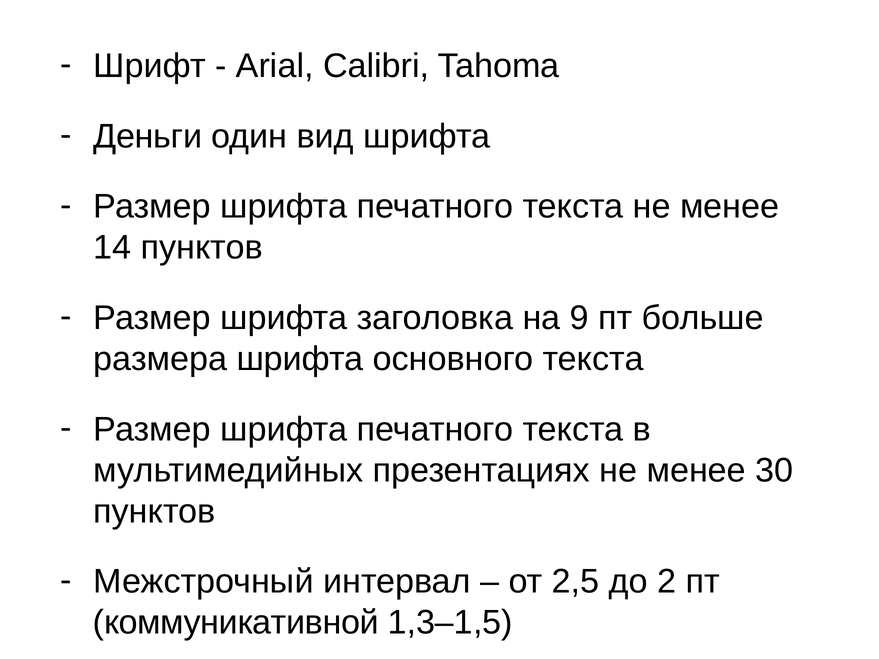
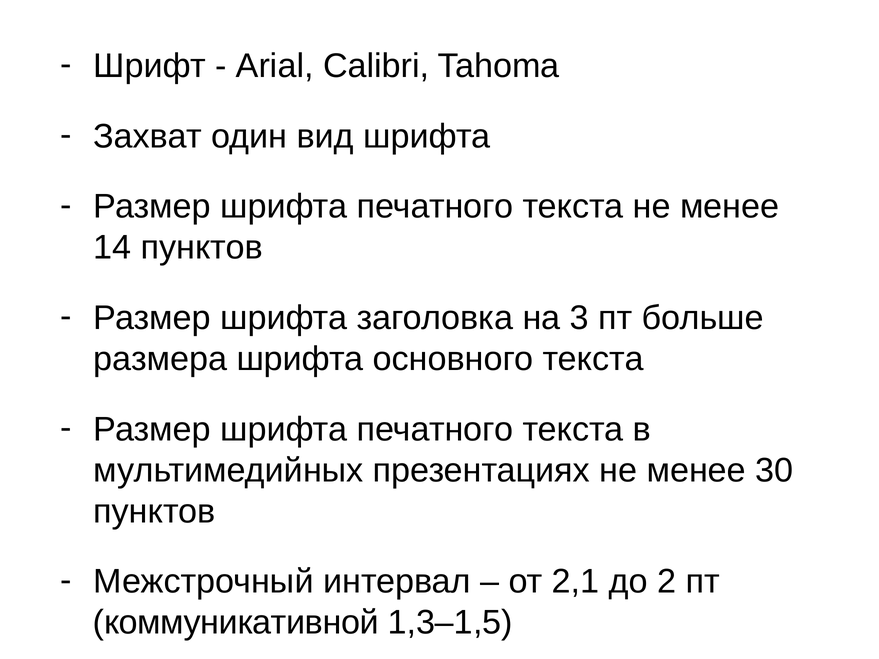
Деньги: Деньги -> Захват
9: 9 -> 3
2,5: 2,5 -> 2,1
